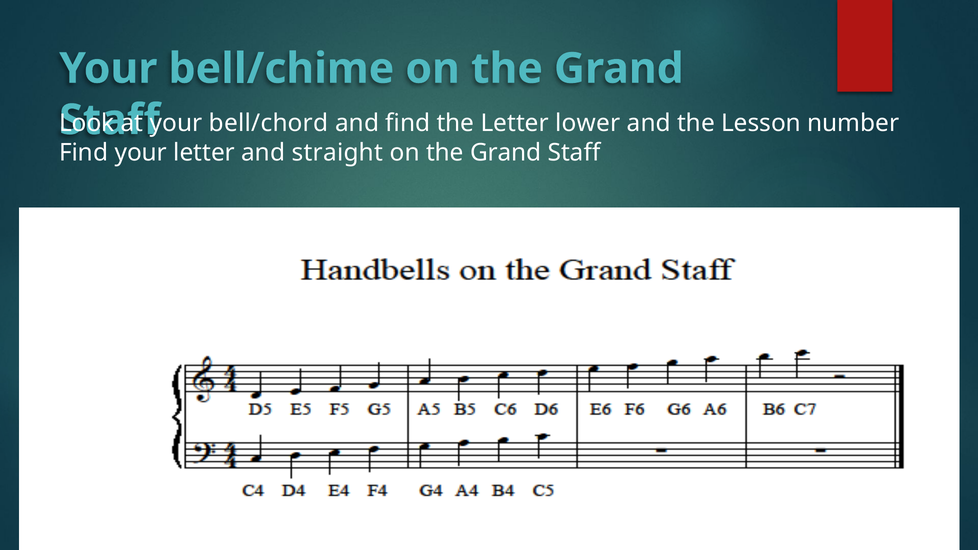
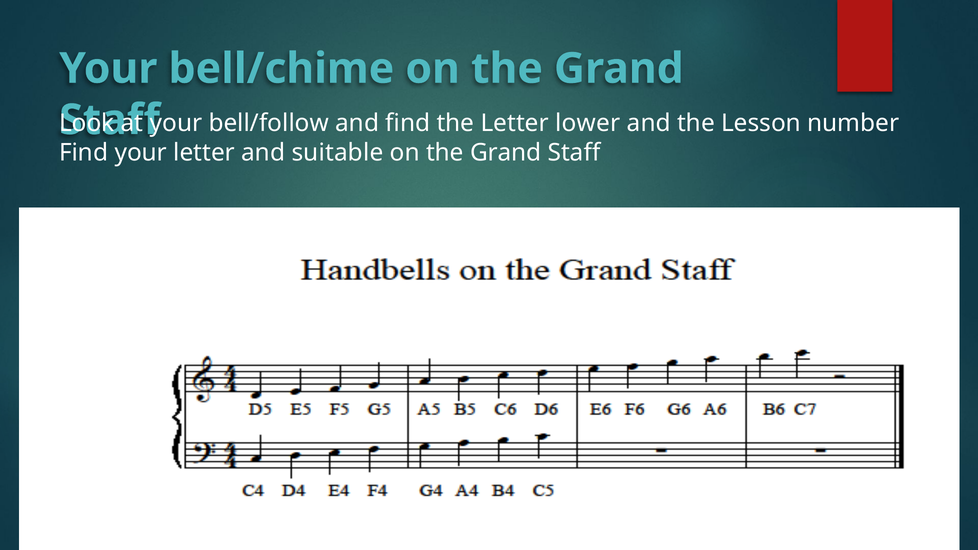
bell/chord: bell/chord -> bell/follow
straight: straight -> suitable
